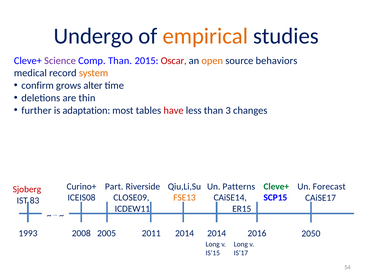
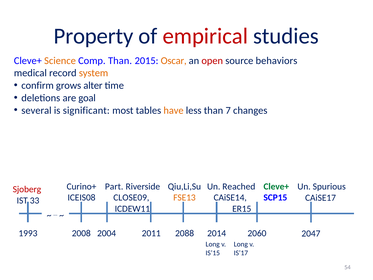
Undergo: Undergo -> Property
empirical colour: orange -> red
Science colour: purple -> orange
Oscar colour: red -> orange
open colour: orange -> red
thin: thin -> goal
further: further -> several
adaptation: adaptation -> significant
have colour: red -> orange
3: 3 -> 7
Patterns: Patterns -> Reached
Forecast: Forecast -> Spurious
83: 83 -> 33
2005: 2005 -> 2004
2014 at (185, 233): 2014 -> 2088
2016: 2016 -> 2060
2050: 2050 -> 2047
